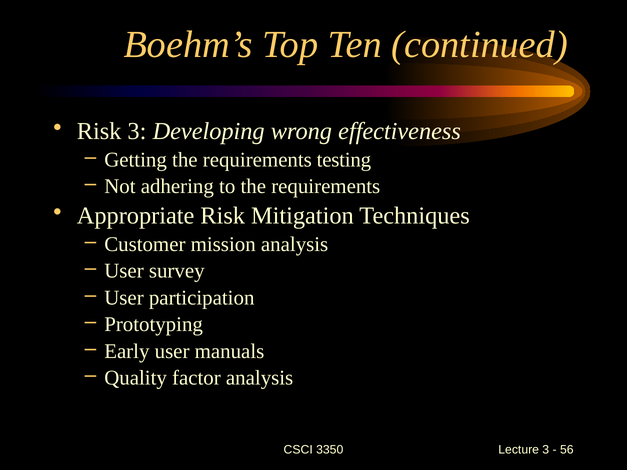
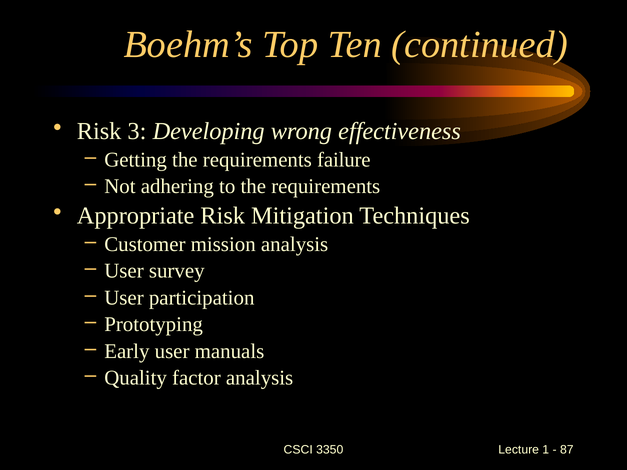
testing: testing -> failure
Lecture 3: 3 -> 1
56: 56 -> 87
